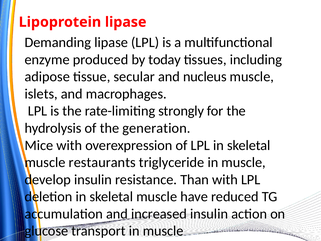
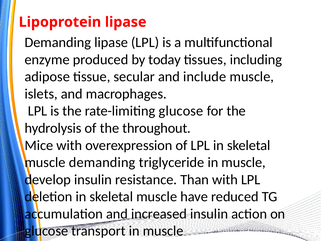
nucleus: nucleus -> include
rate-limiting strongly: strongly -> glucose
generation: generation -> throughout
muscle restaurants: restaurants -> demanding
